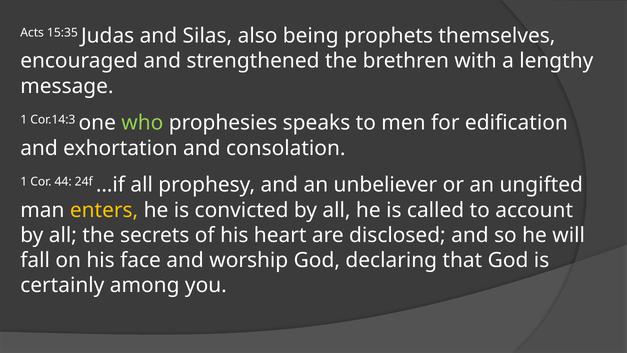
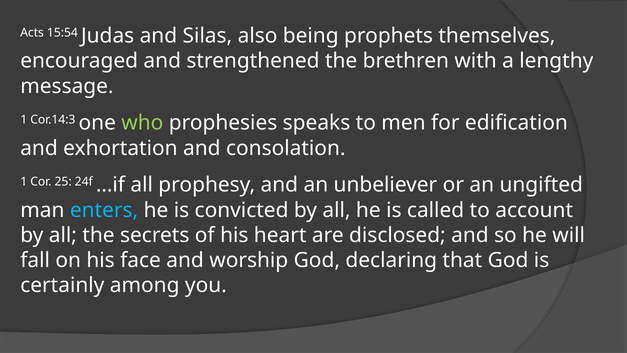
15:35: 15:35 -> 15:54
44: 44 -> 25
enters colour: yellow -> light blue
